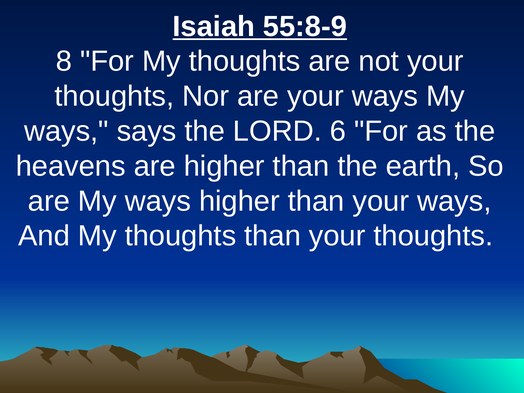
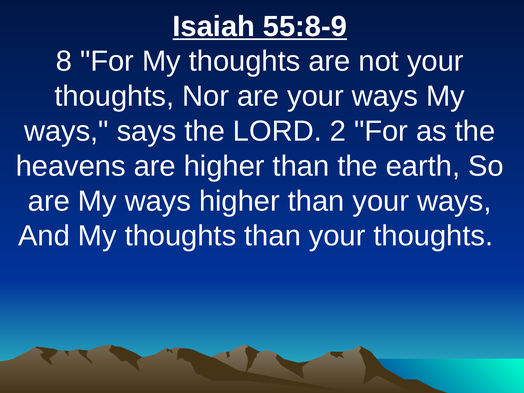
6: 6 -> 2
